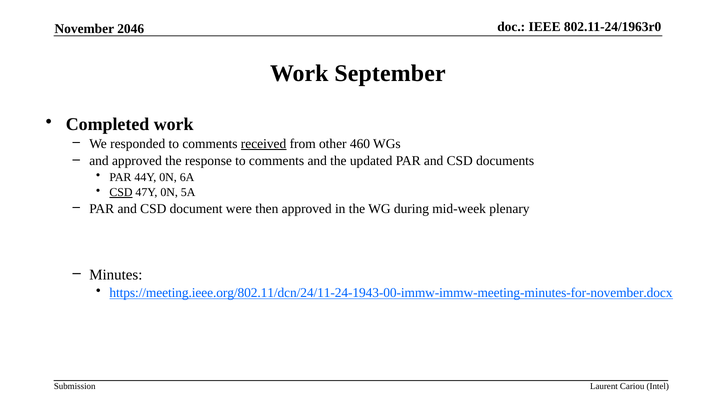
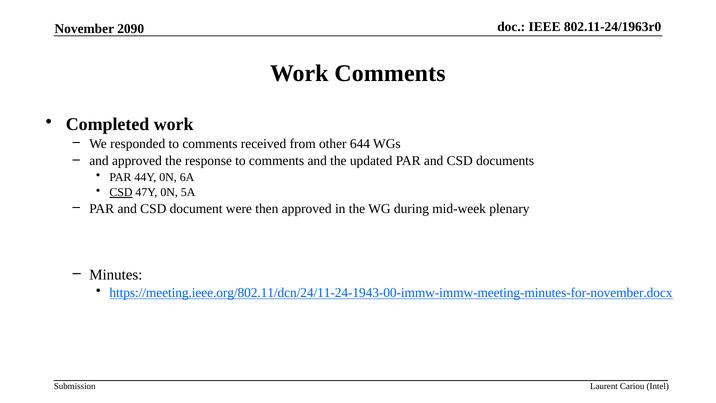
2046: 2046 -> 2090
Work September: September -> Comments
received underline: present -> none
460: 460 -> 644
